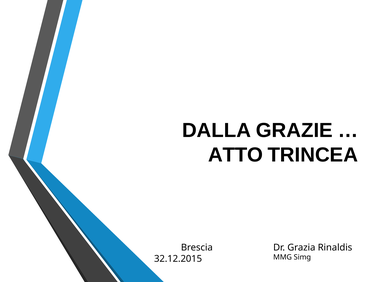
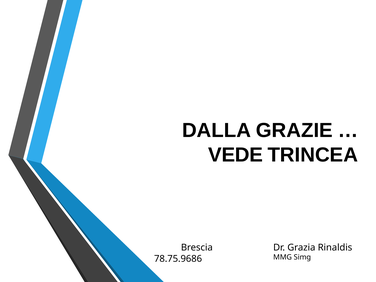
ATTO: ATTO -> VEDE
32.12.2015: 32.12.2015 -> 78.75.9686
